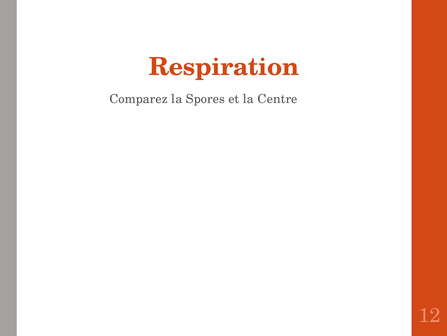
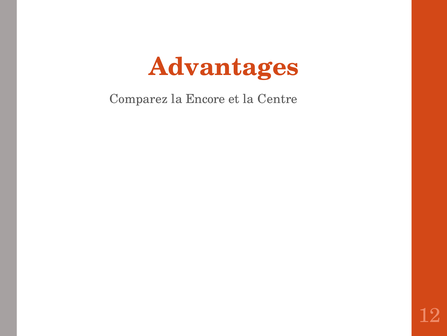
Respiration: Respiration -> Advantages
Spores: Spores -> Encore
